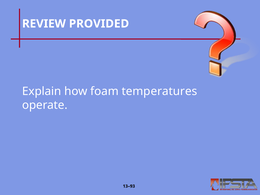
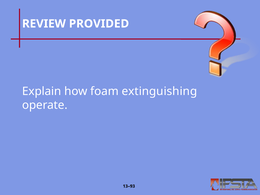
temperatures: temperatures -> extinguishing
